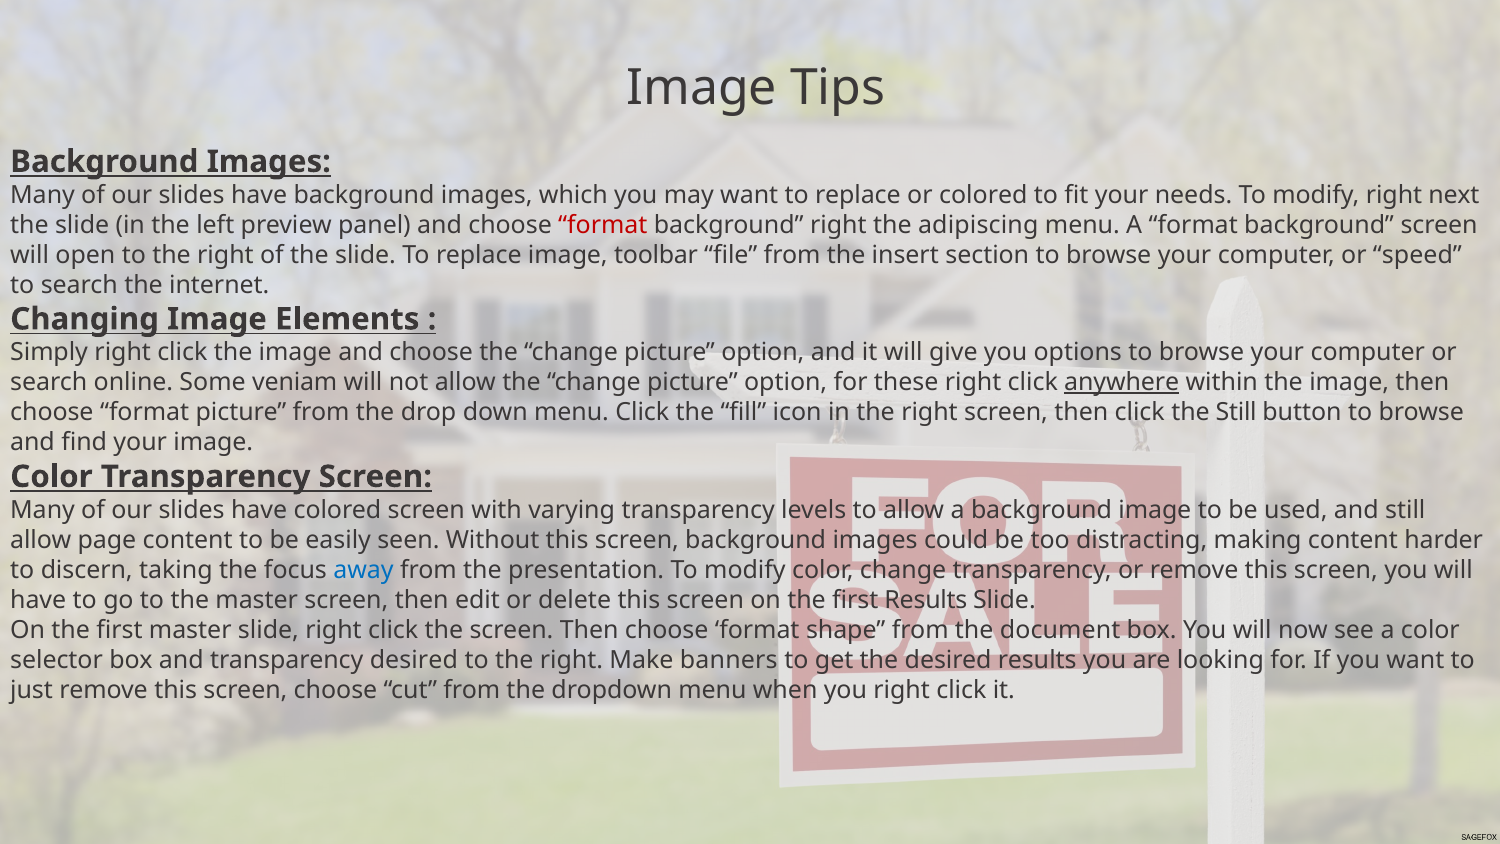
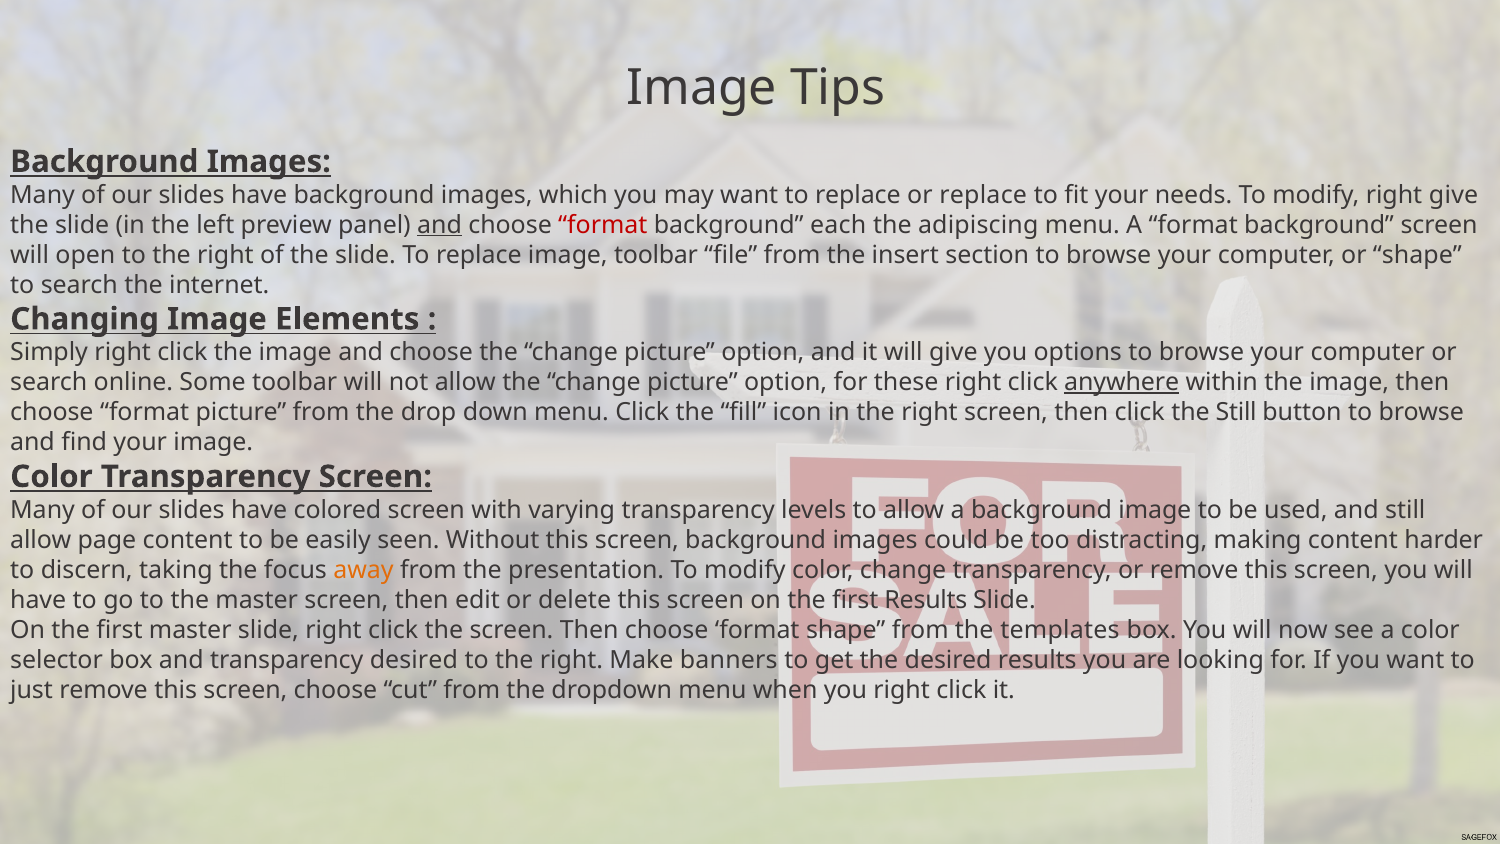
or colored: colored -> replace
right next: next -> give
and at (440, 225) underline: none -> present
background right: right -> each
or speed: speed -> shape
Some veniam: veniam -> toolbar
away colour: blue -> orange
document: document -> templates
